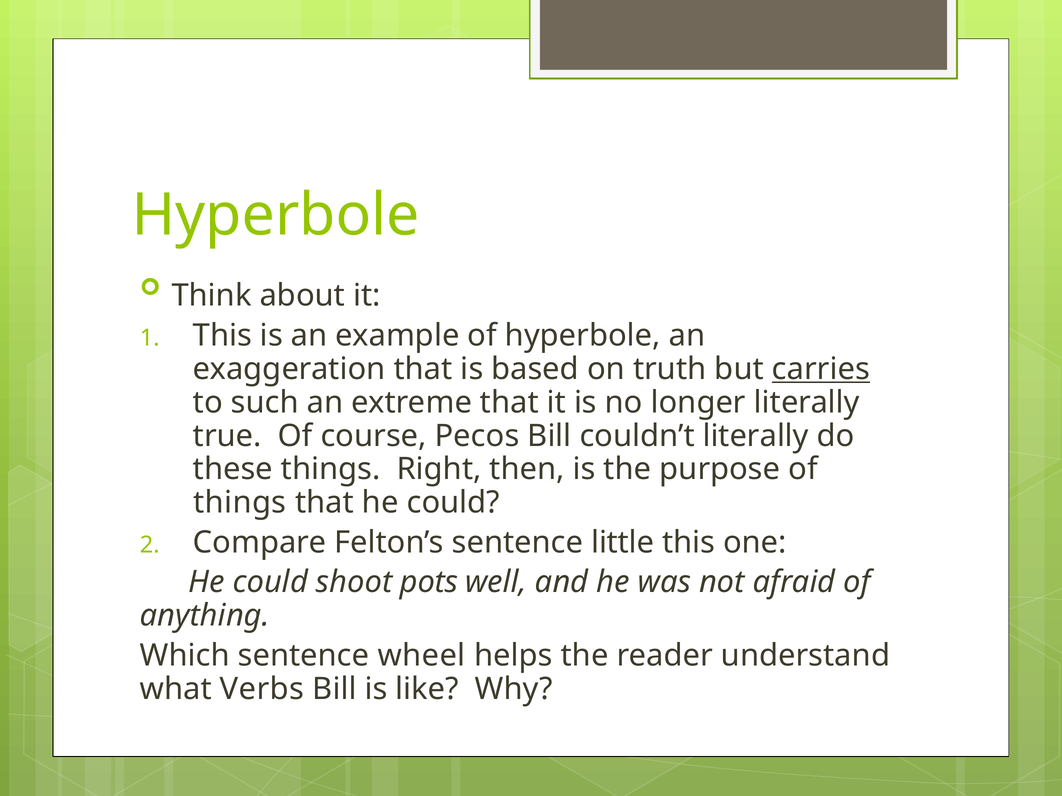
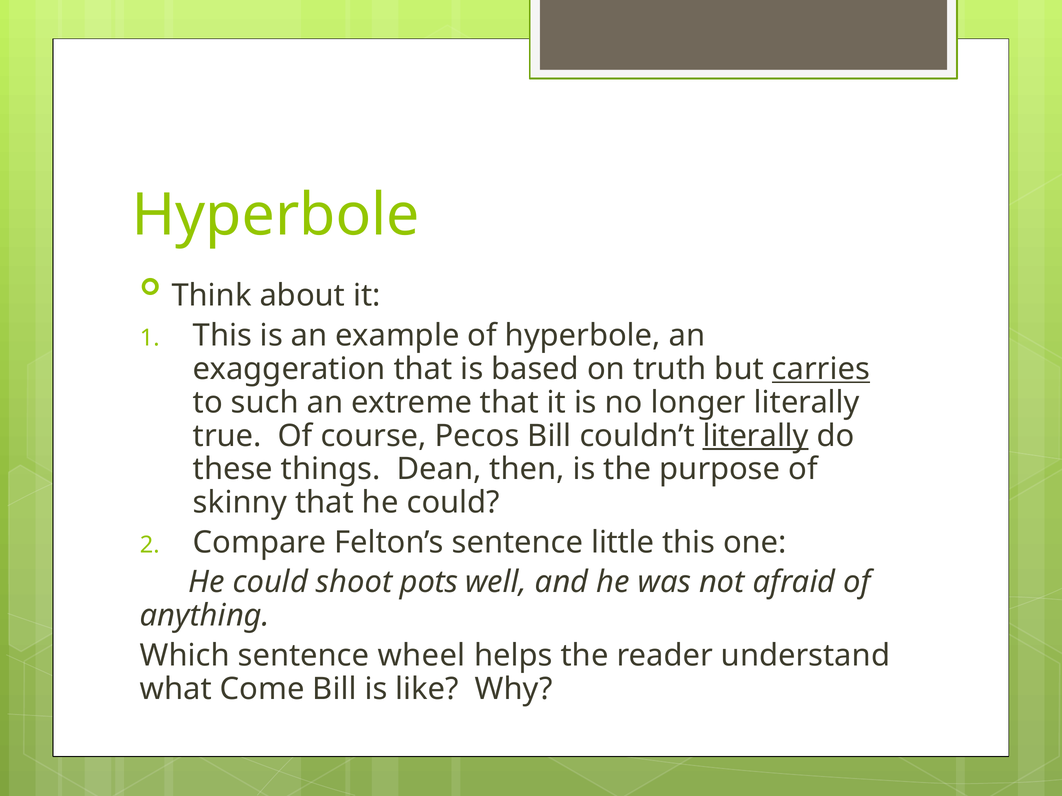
literally at (756, 436) underline: none -> present
Right: Right -> Dean
things at (240, 503): things -> skinny
Verbs: Verbs -> Come
